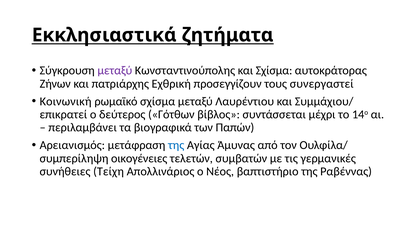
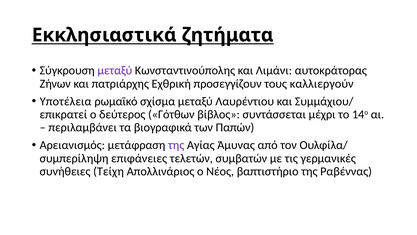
και Σχίσμα: Σχίσμα -> Λιμάνι
συνεργαστεί: συνεργαστεί -> καλλιεργούν
Κοινωνική: Κοινωνική -> Υποτέλεια
της at (176, 145) colour: blue -> purple
οικογένειες: οικογένειες -> επιφάνειες
